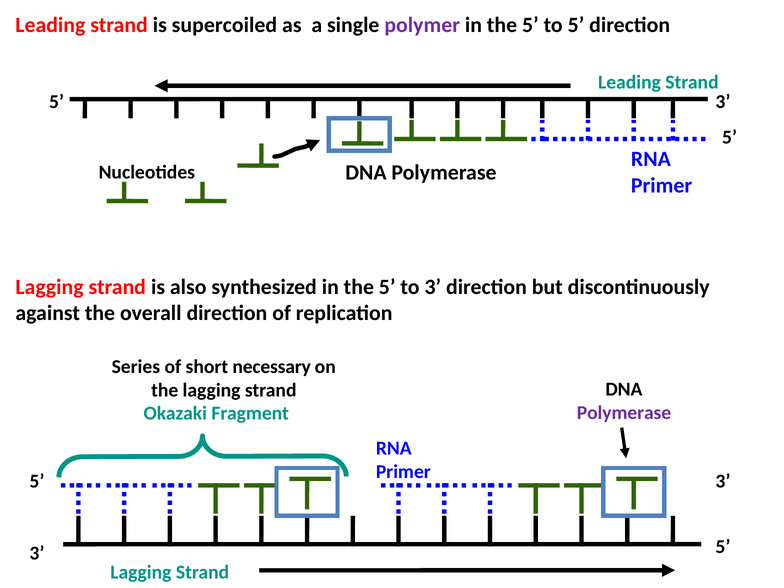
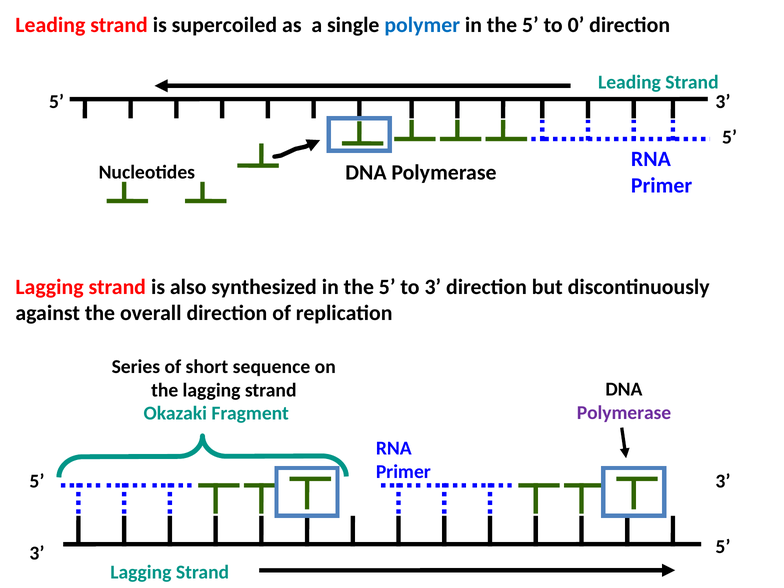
polymer colour: purple -> blue
to 5: 5 -> 0
necessary: necessary -> sequence
